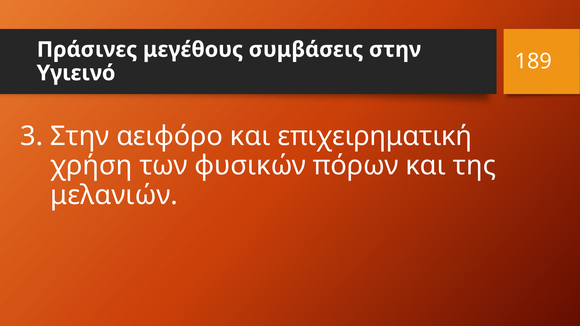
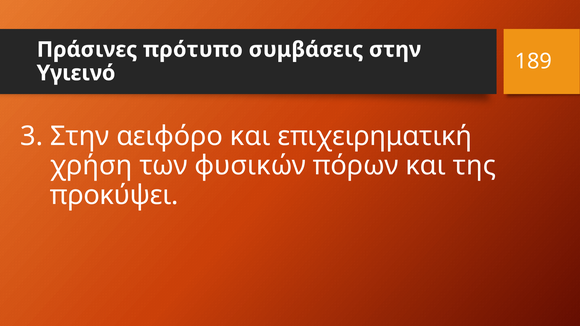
μεγέθους: μεγέθους -> πρότυπο
μελανιών: μελανιών -> προκύψει
